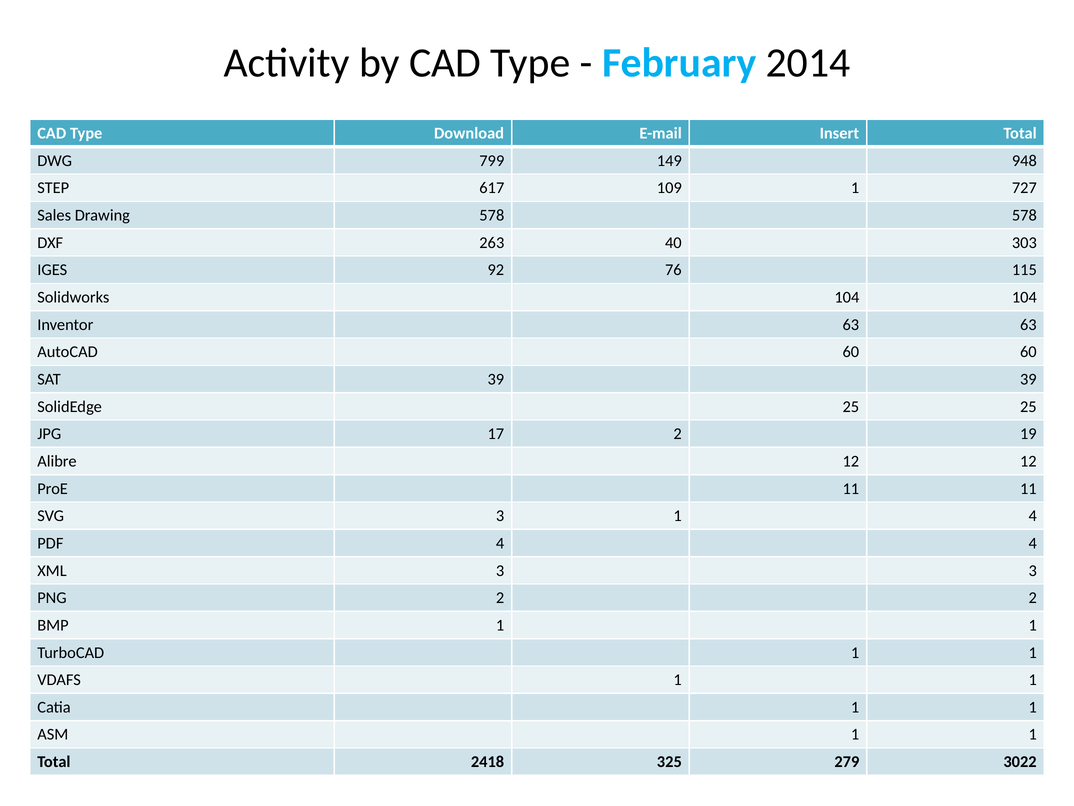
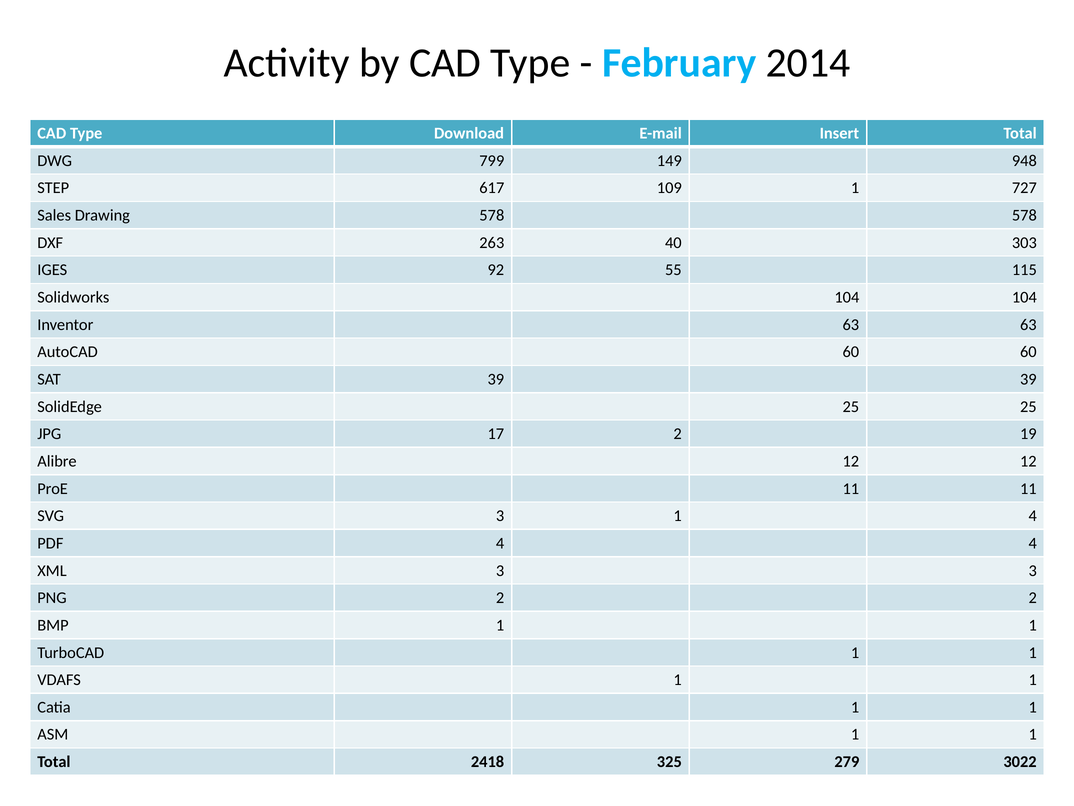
76: 76 -> 55
